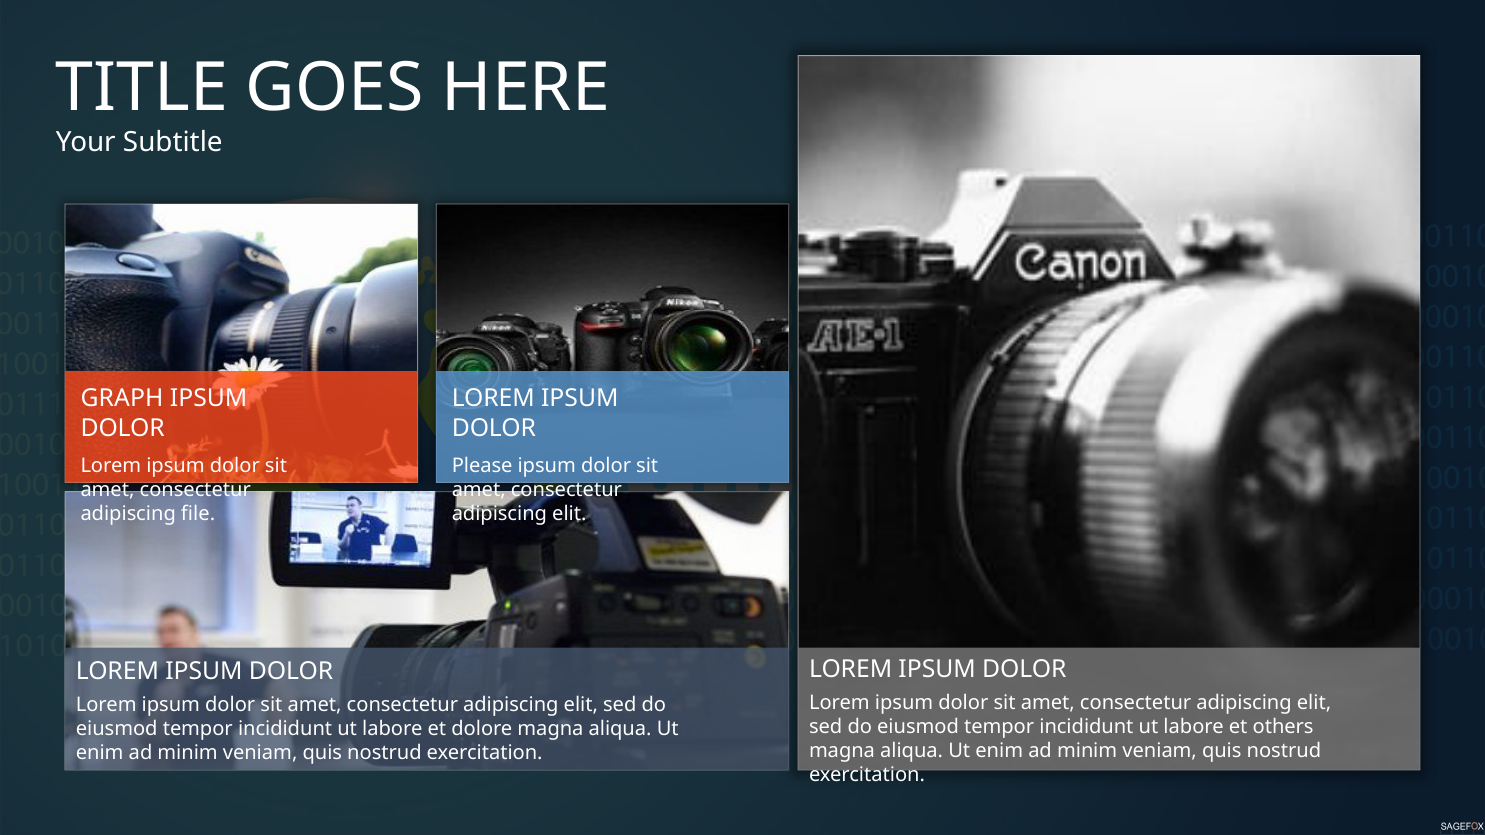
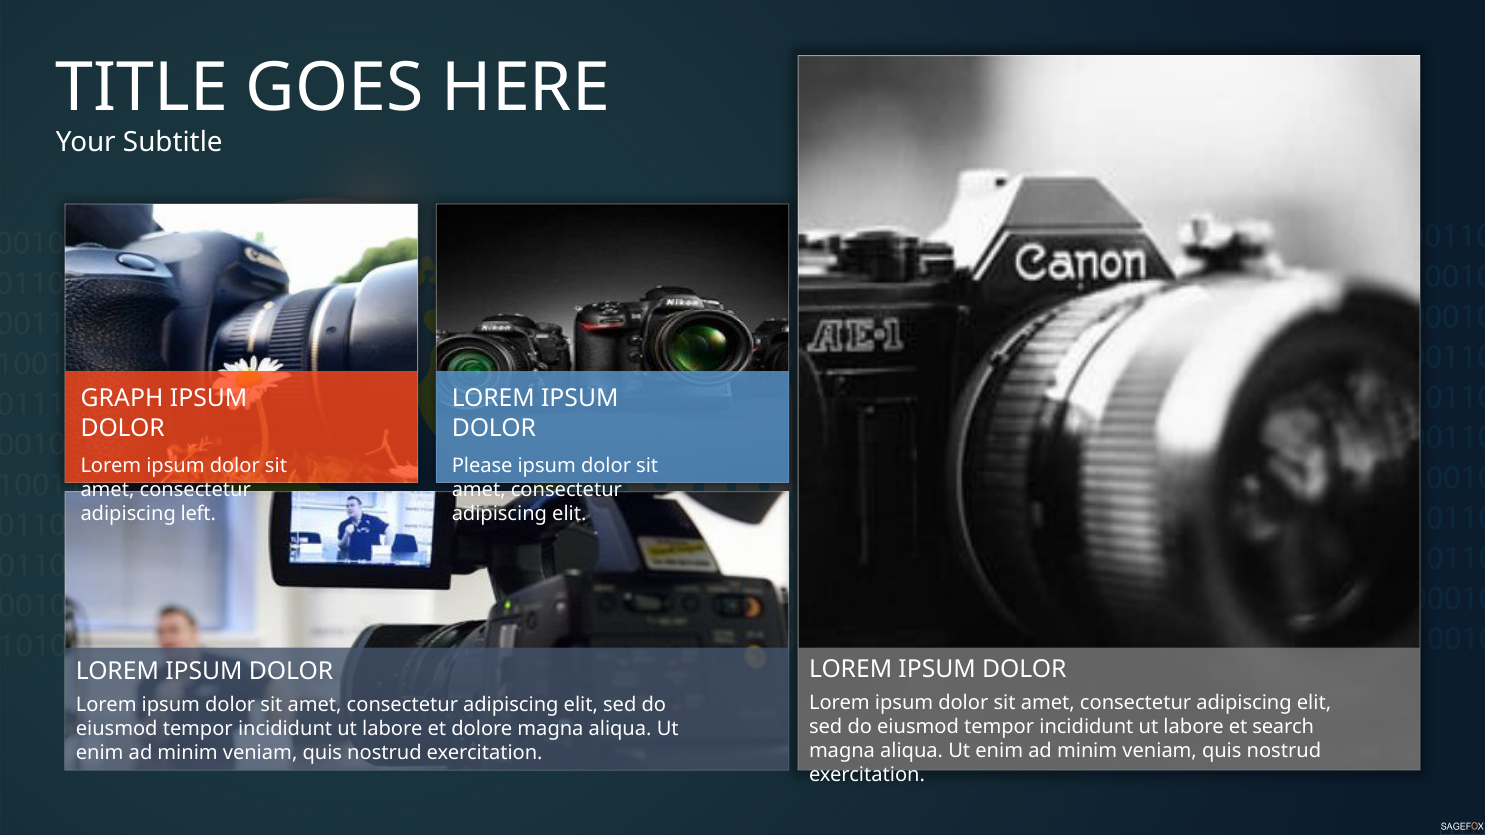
file: file -> left
others: others -> search
